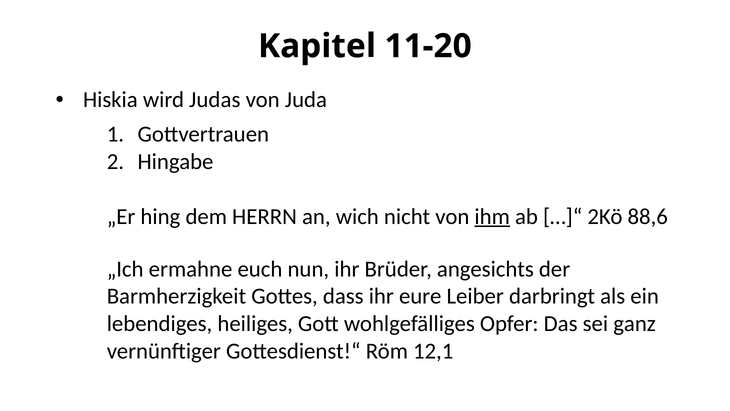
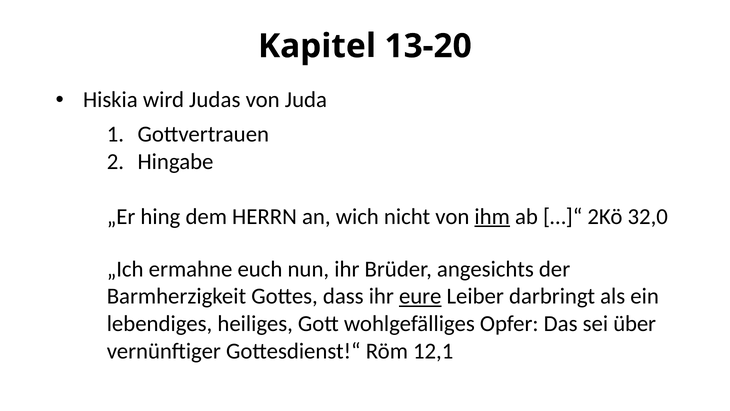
11-20: 11-20 -> 13-20
88,6: 88,6 -> 32,0
eure underline: none -> present
ganz: ganz -> über
